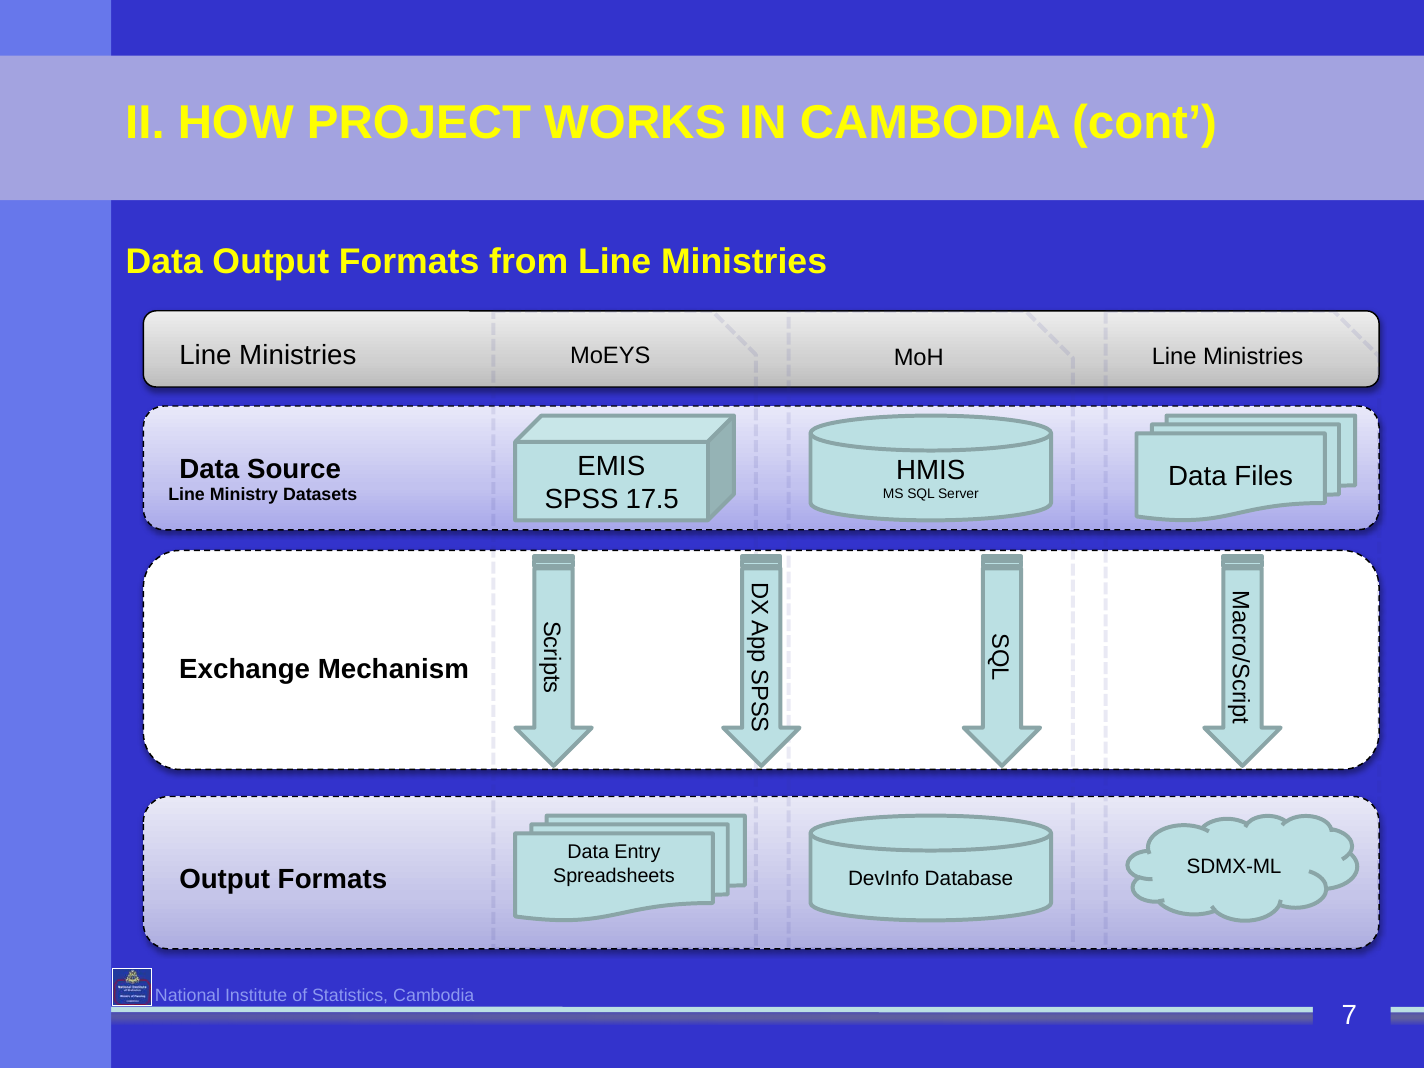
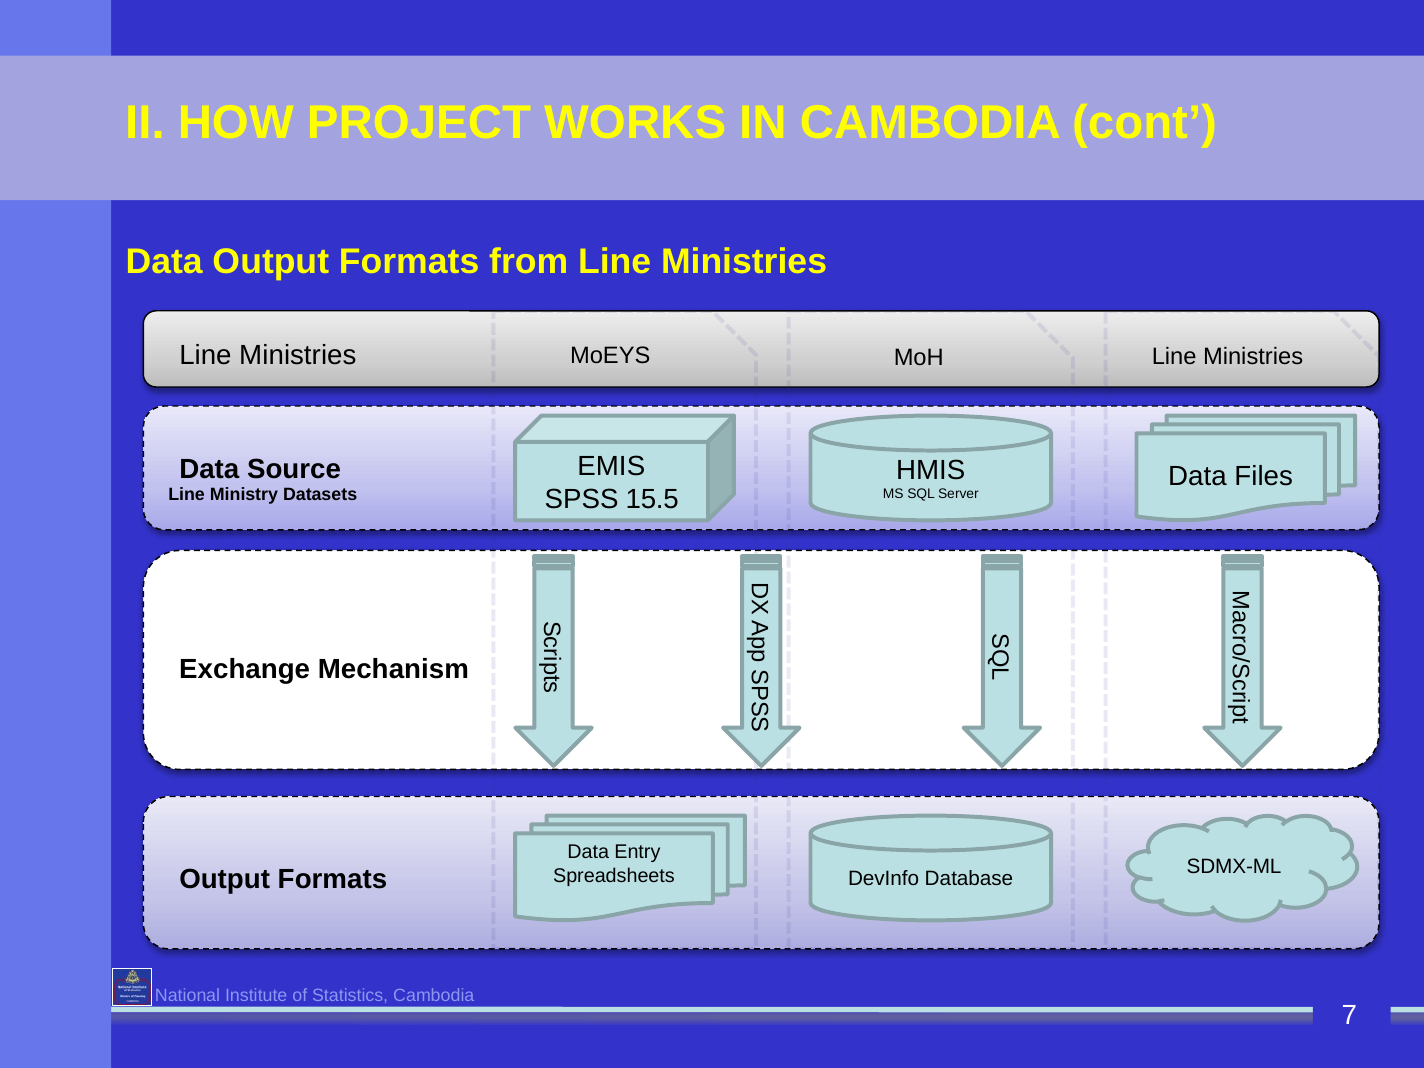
17.5: 17.5 -> 15.5
